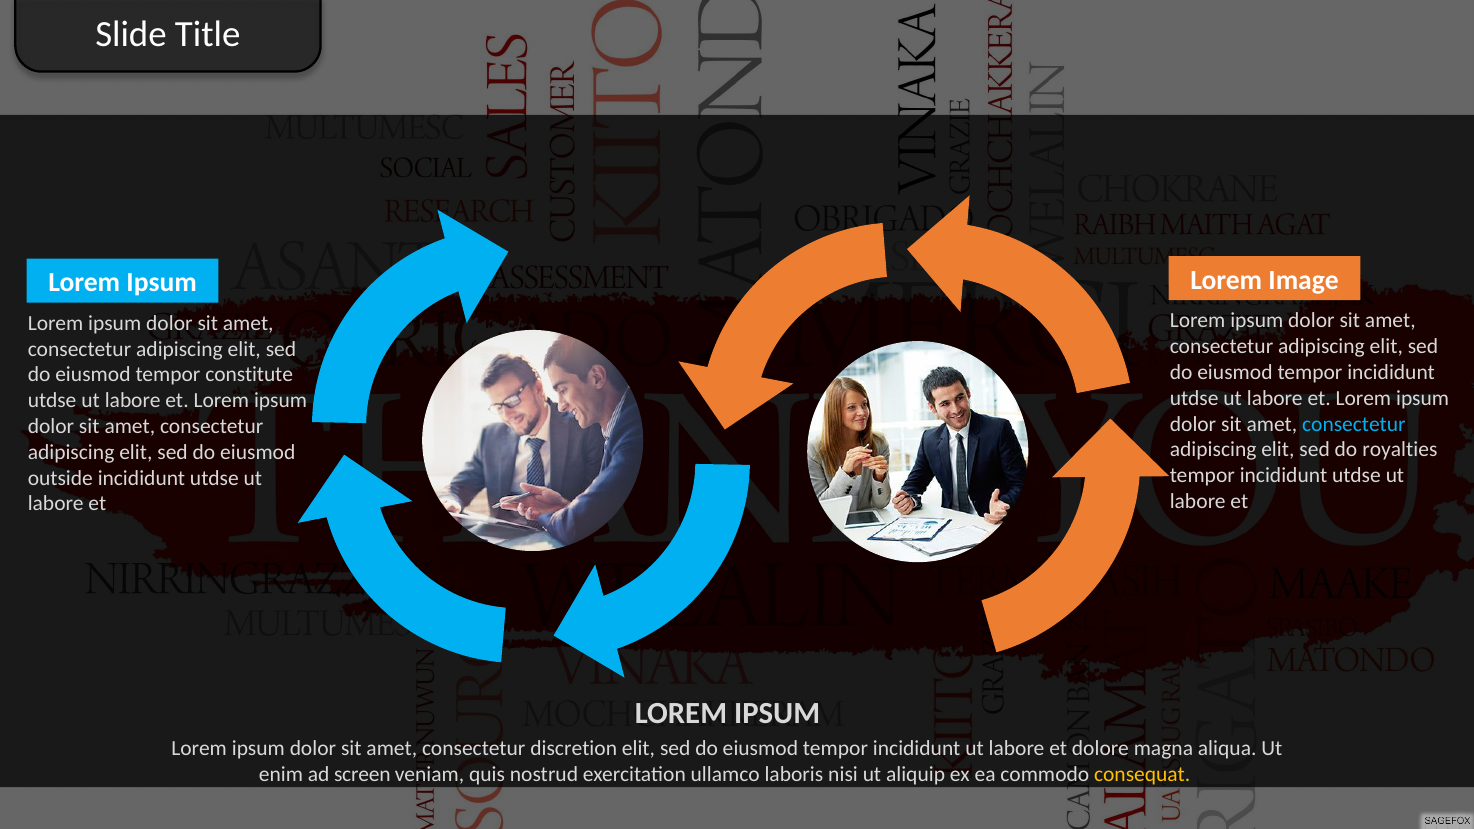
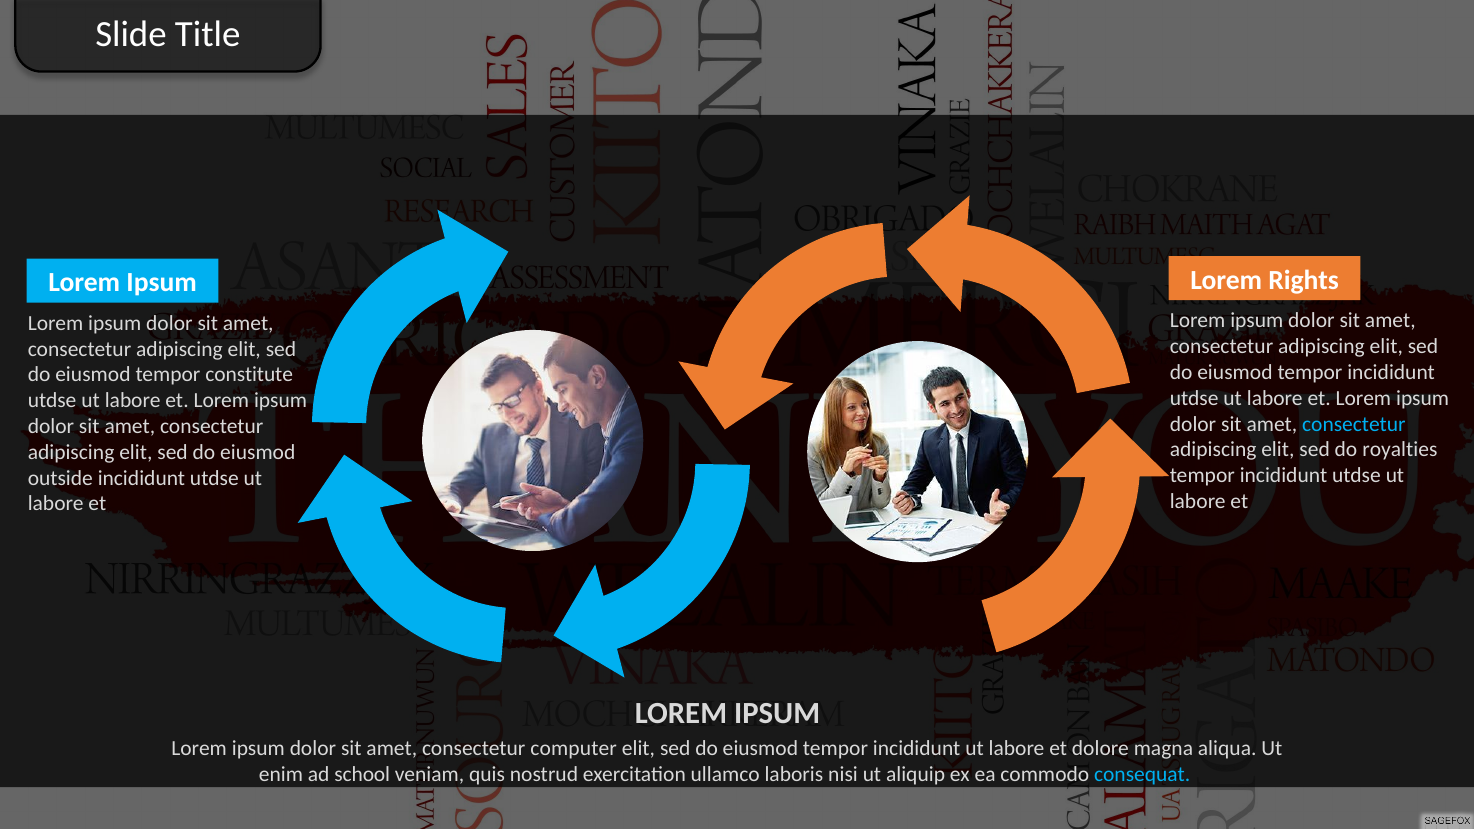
Image: Image -> Rights
discretion: discretion -> computer
screen: screen -> school
consequat colour: yellow -> light blue
